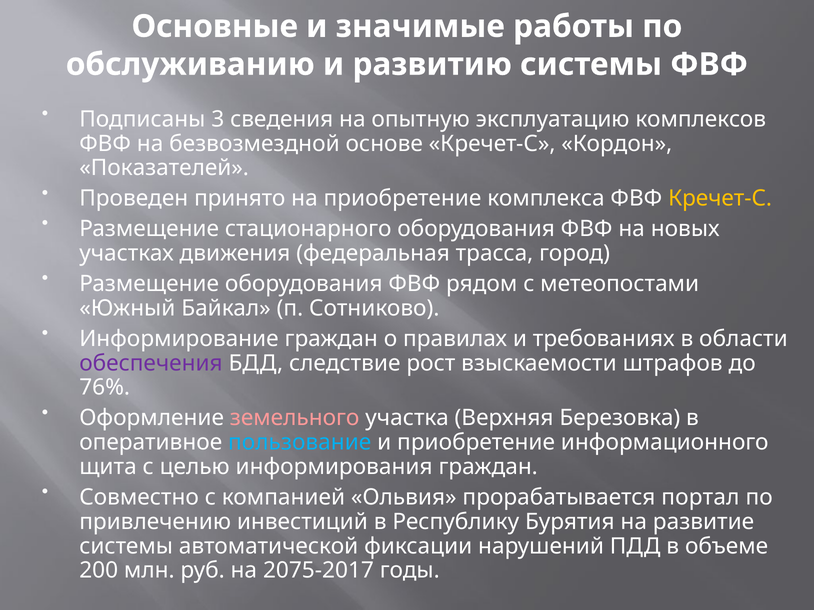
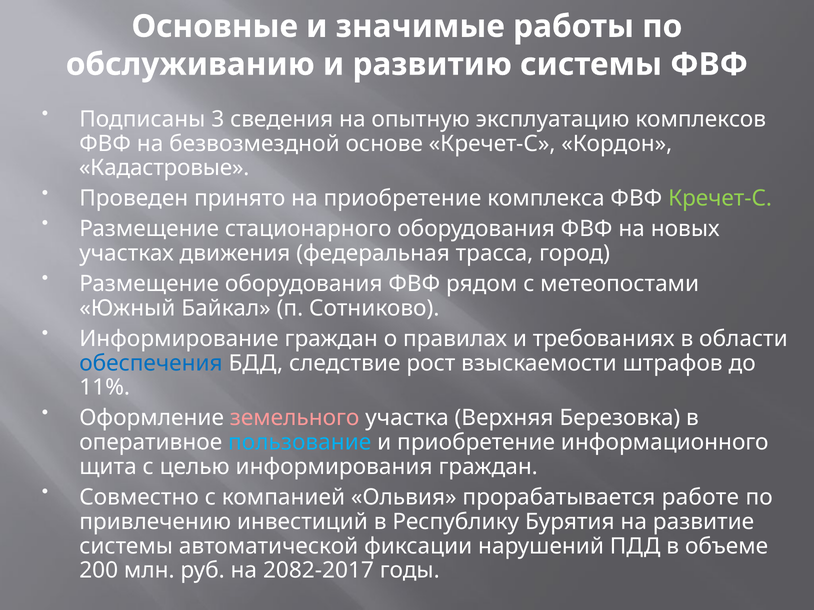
Показателей: Показателей -> Кадастровые
Кречет-С at (720, 199) colour: yellow -> light green
обеспечения colour: purple -> blue
76%: 76% -> 11%
портал: портал -> работе
2075-2017: 2075-2017 -> 2082-2017
